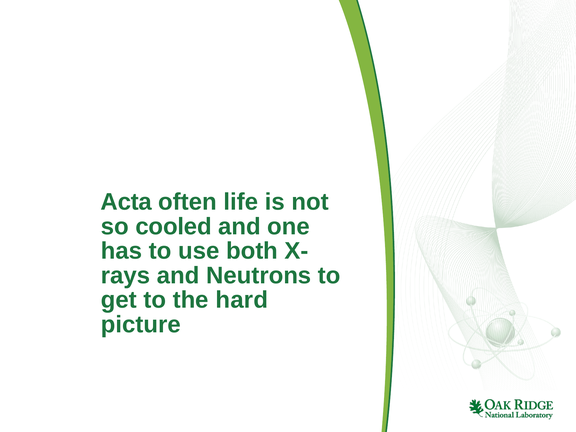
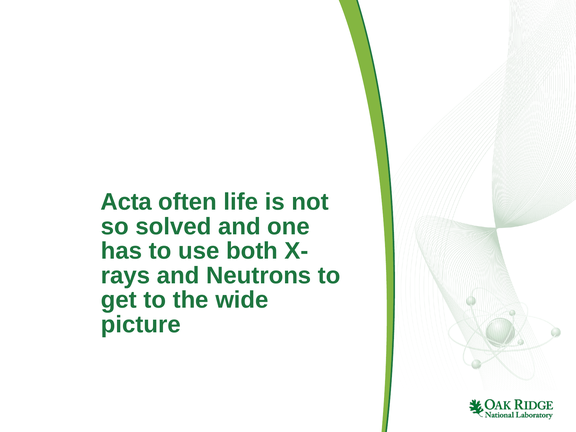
cooled: cooled -> solved
hard: hard -> wide
